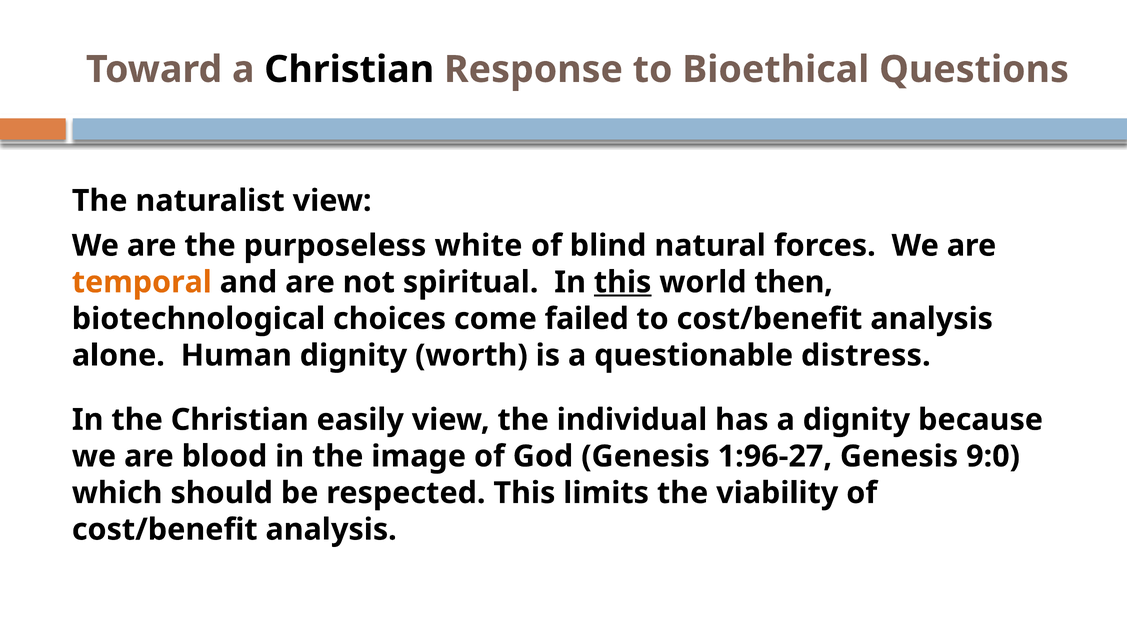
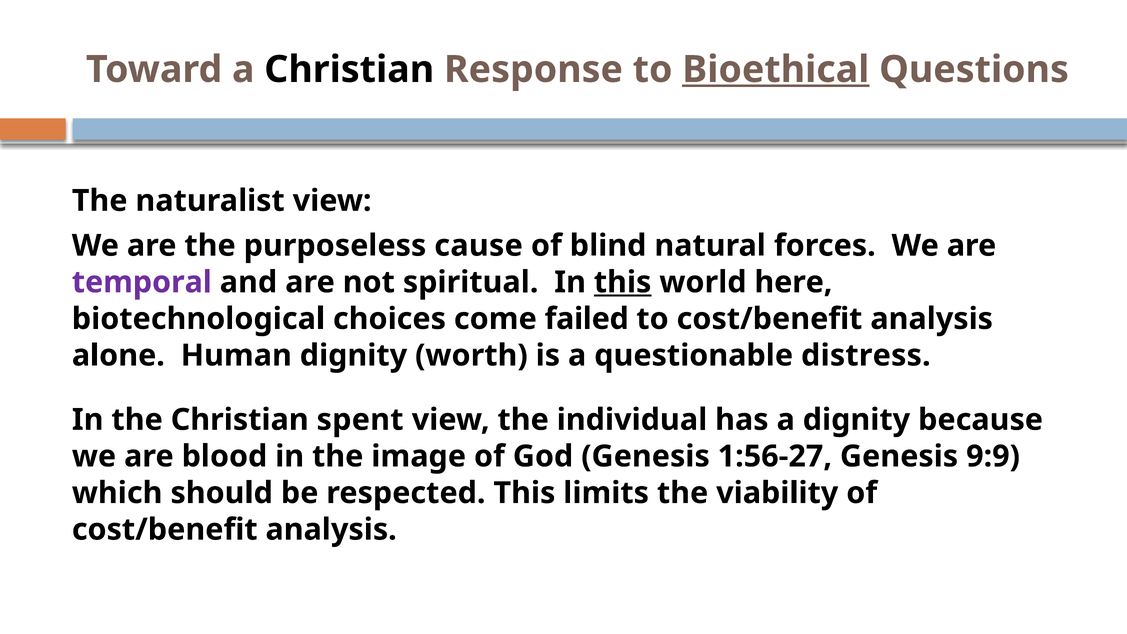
Bioethical underline: none -> present
white: white -> cause
temporal colour: orange -> purple
then: then -> here
easily: easily -> spent
1:96-27: 1:96-27 -> 1:56-27
9:0: 9:0 -> 9:9
